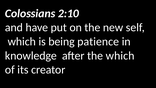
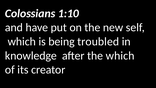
2:10: 2:10 -> 1:10
patience: patience -> troubled
